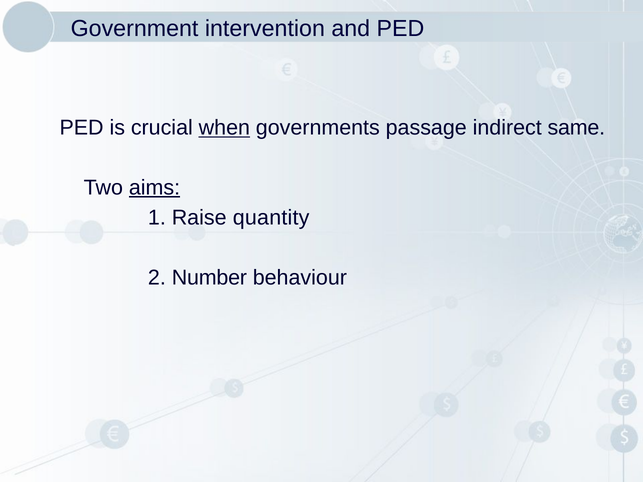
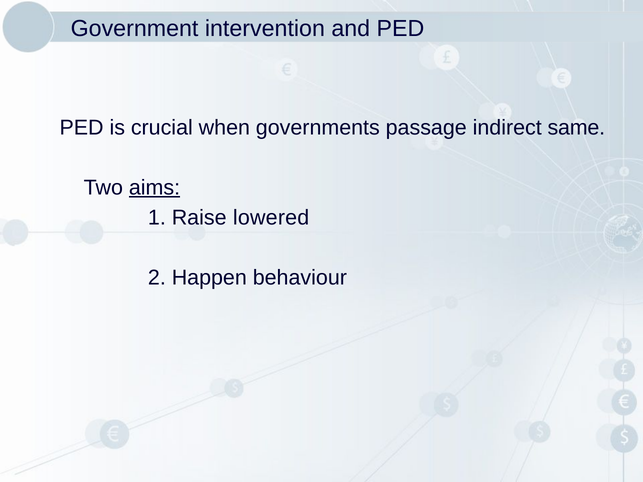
when underline: present -> none
quantity: quantity -> lowered
Number: Number -> Happen
